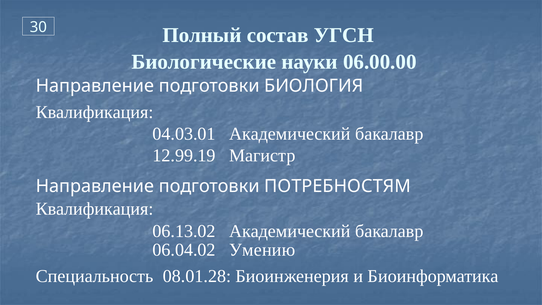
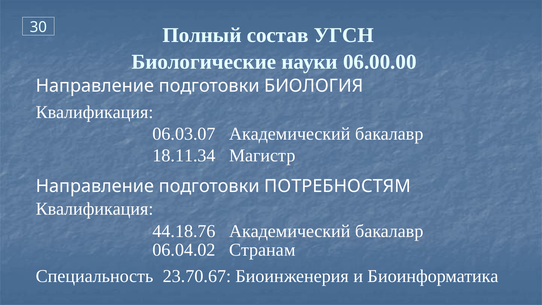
04.03.01: 04.03.01 -> 06.03.07
12.99.19: 12.99.19 -> 18.11.34
06.13.02: 06.13.02 -> 44.18.76
Умению: Умению -> Странам
08.01.28: 08.01.28 -> 23.70.67
